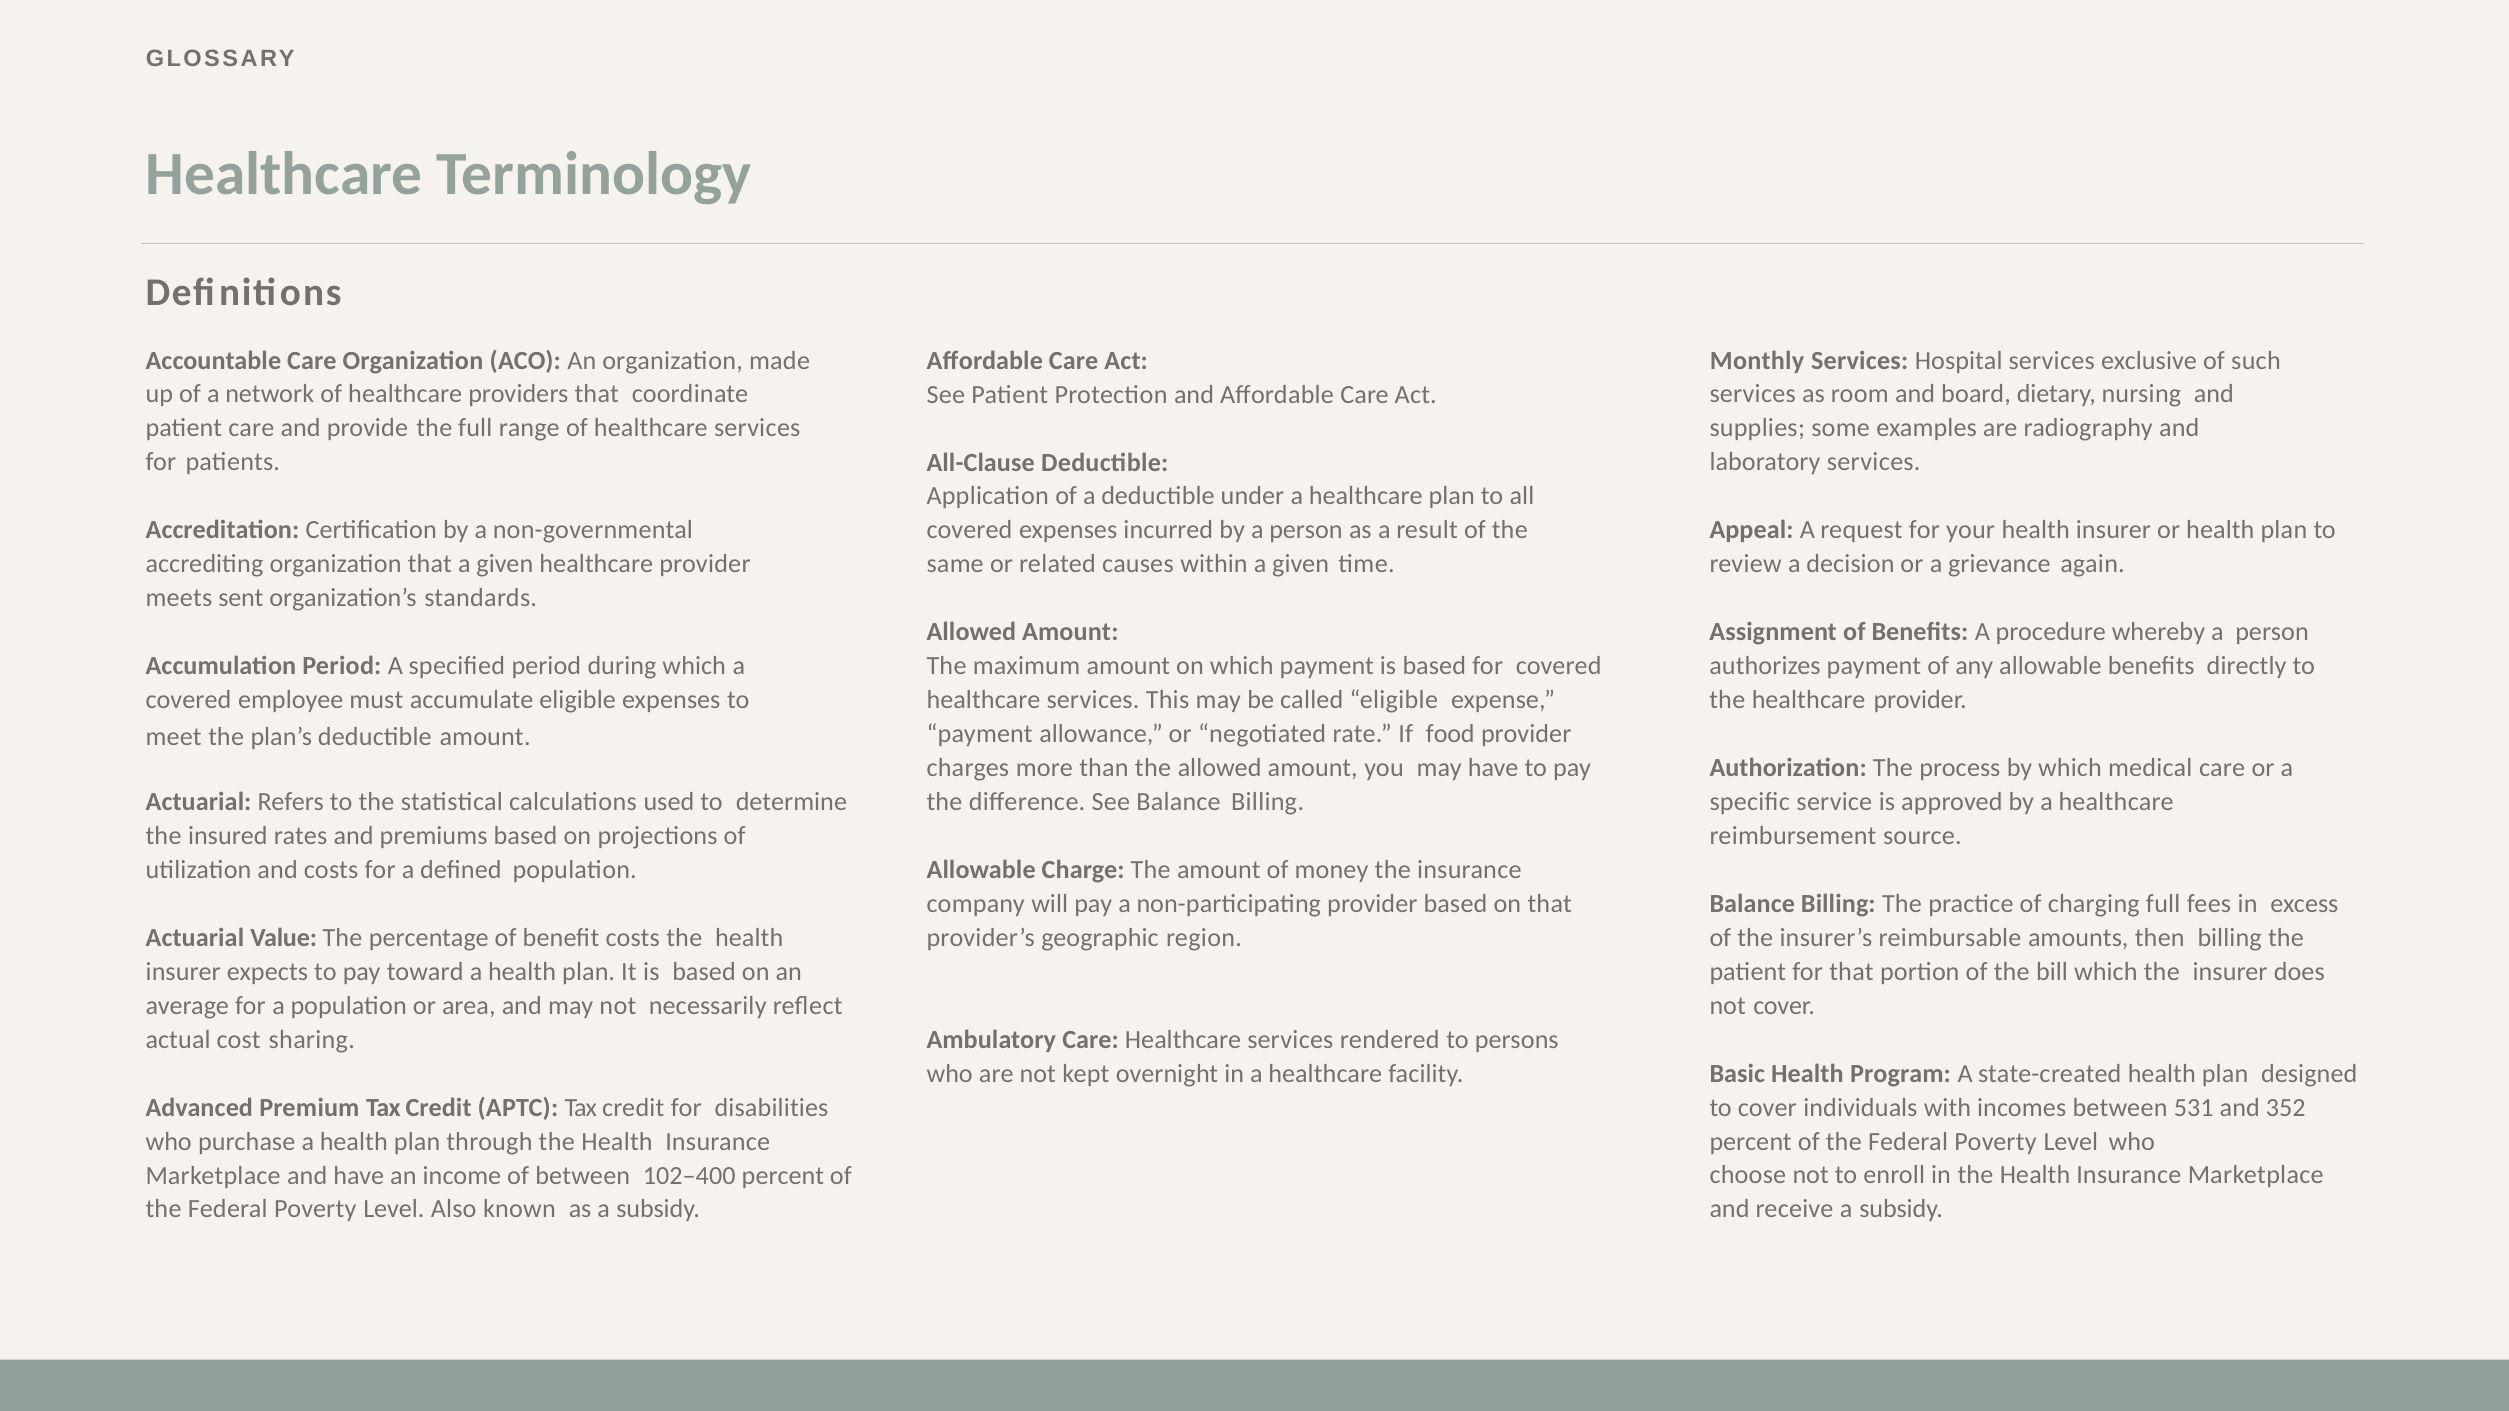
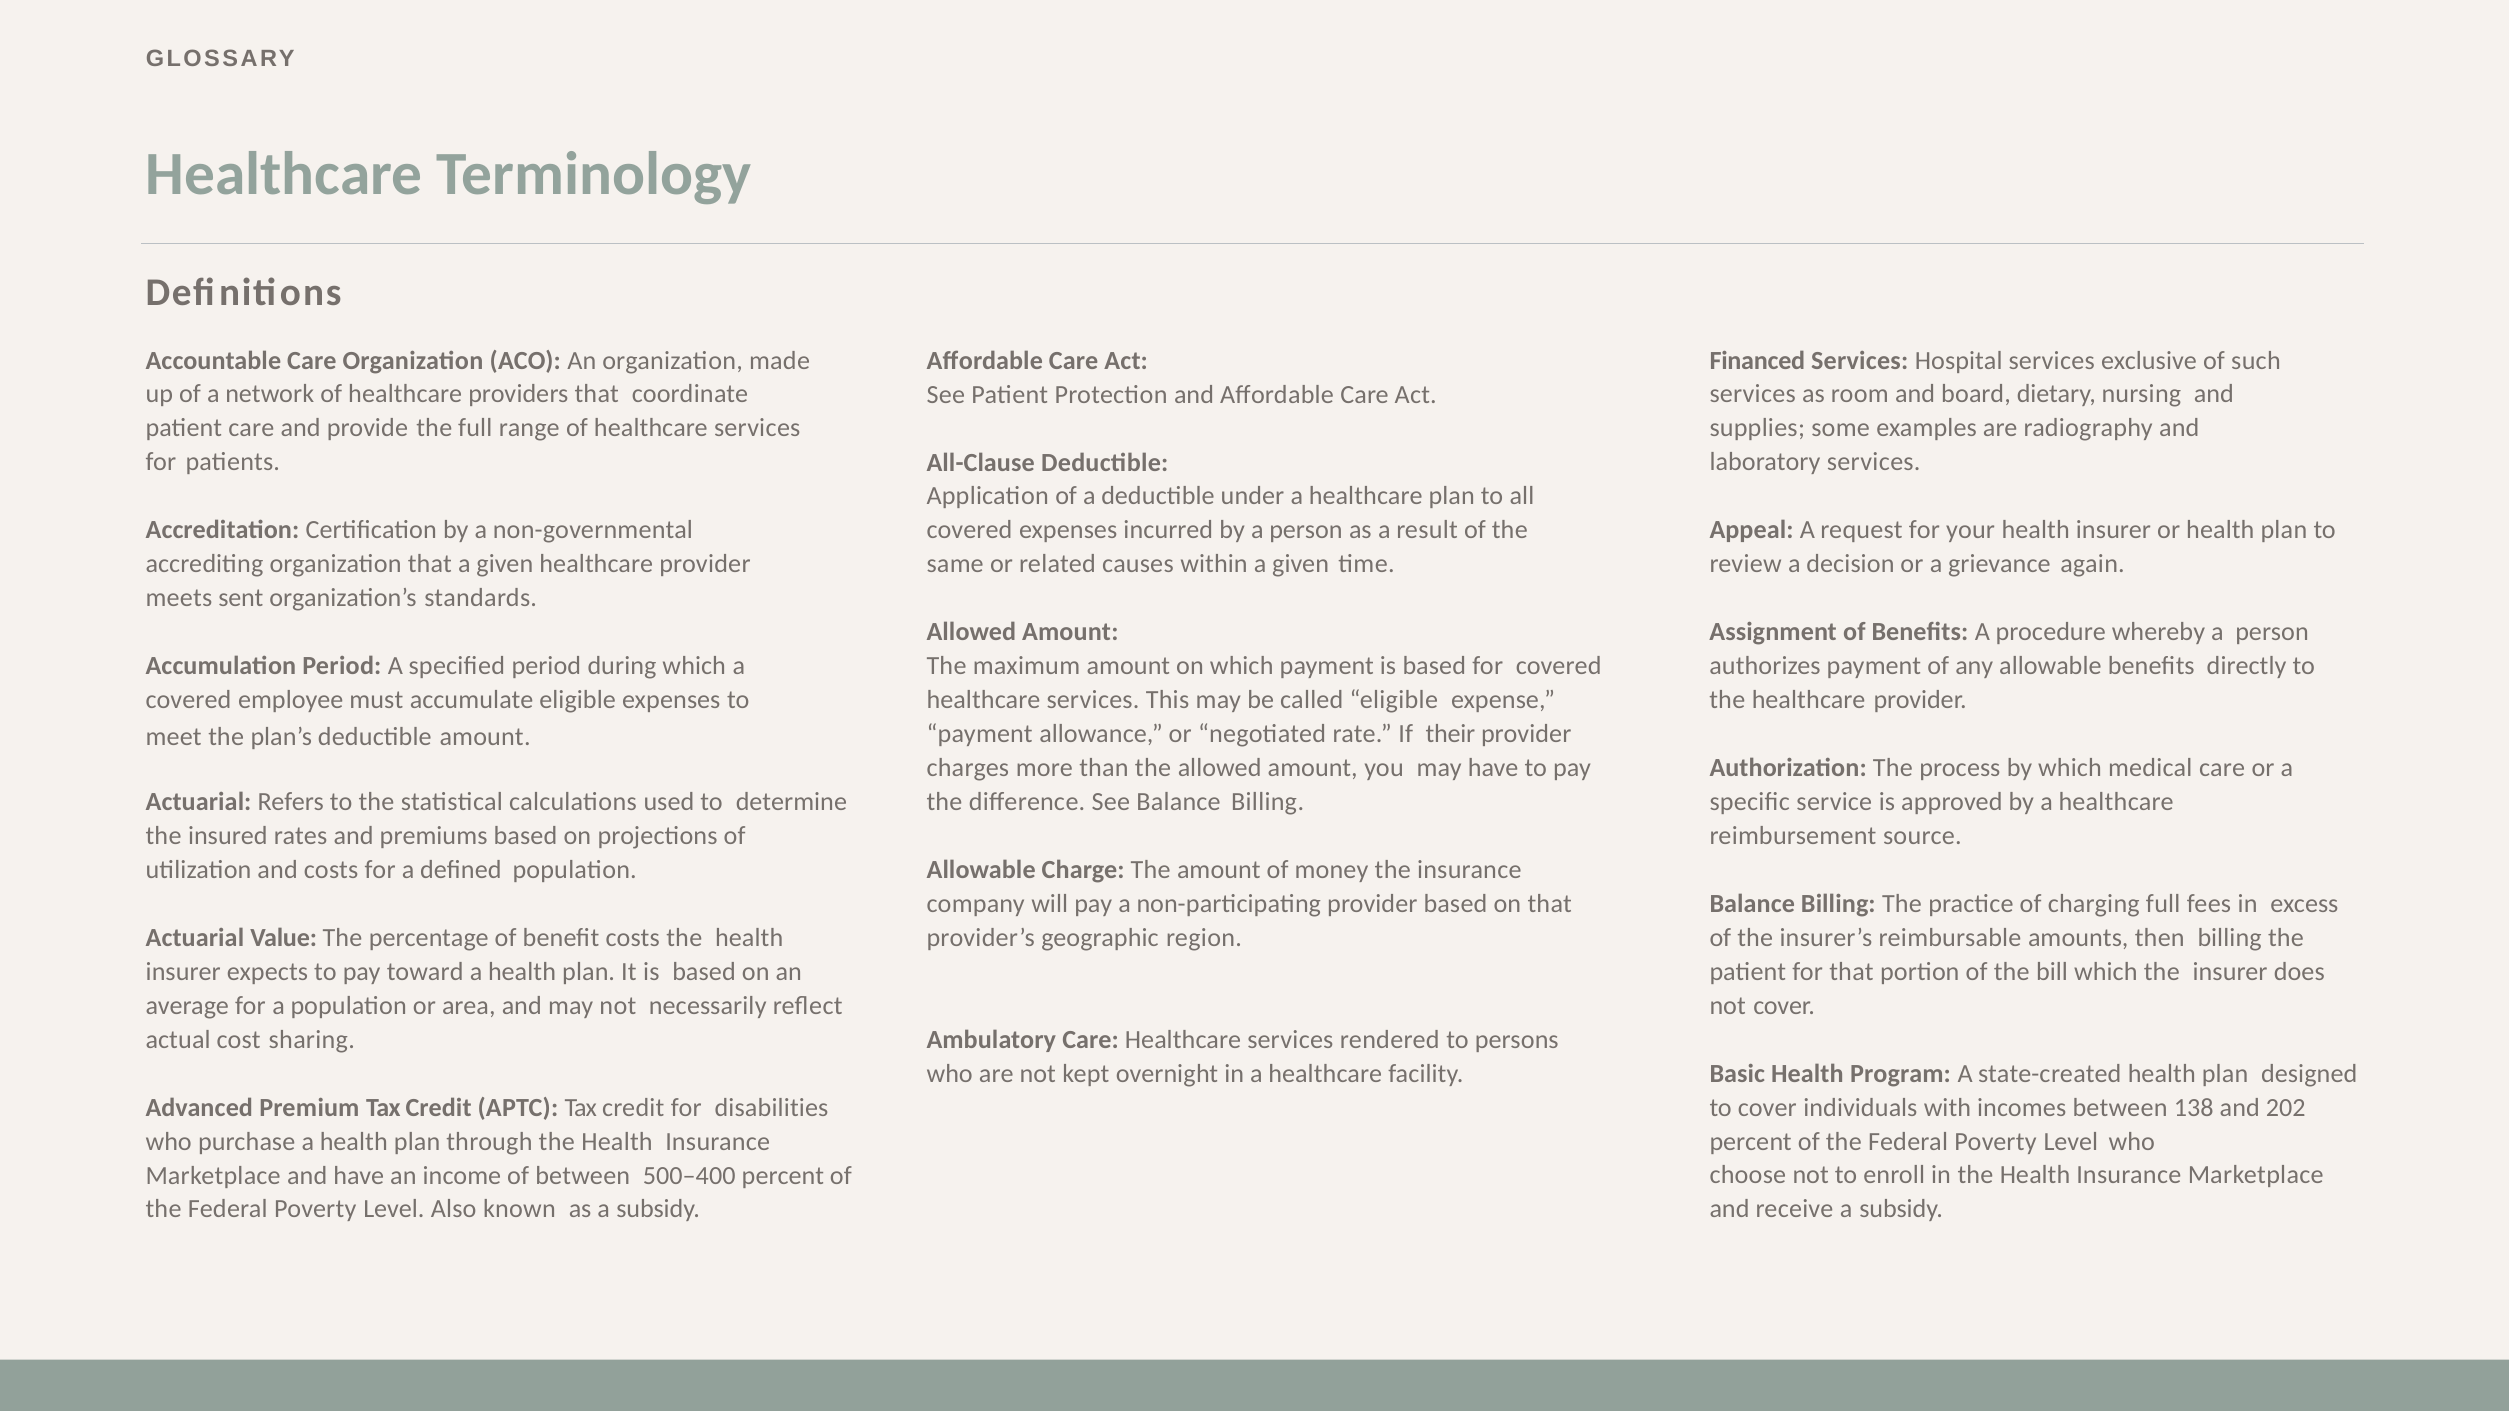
Monthly: Monthly -> Financed
food: food -> their
531: 531 -> 138
352: 352 -> 202
102–400: 102–400 -> 500–400
